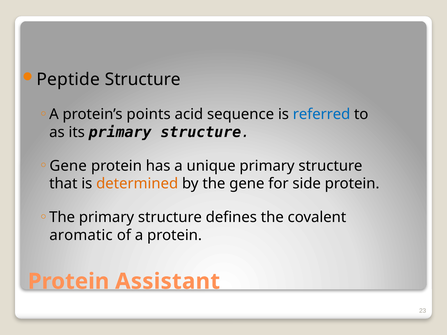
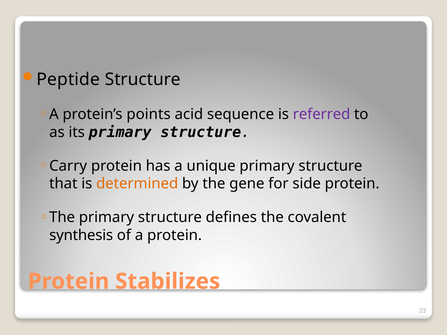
referred colour: blue -> purple
Gene at (68, 166): Gene -> Carry
aromatic: aromatic -> synthesis
Assistant: Assistant -> Stabilizes
